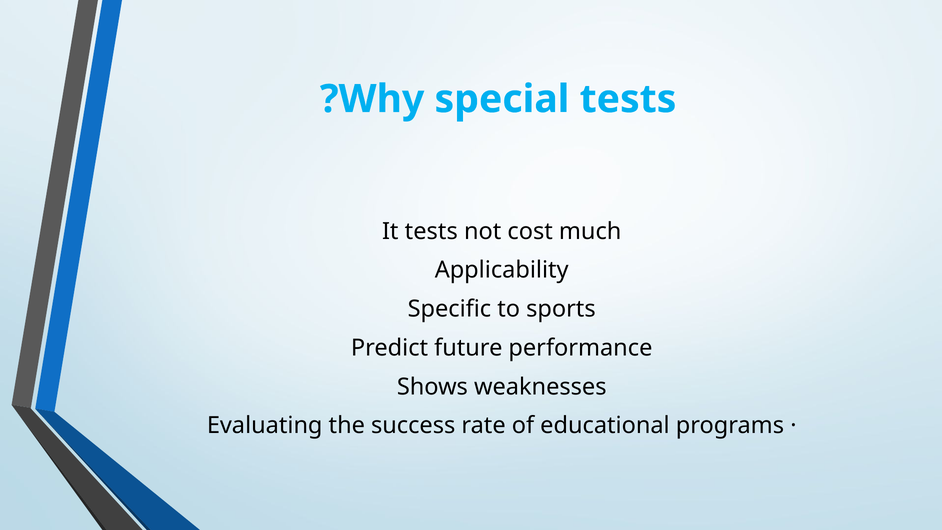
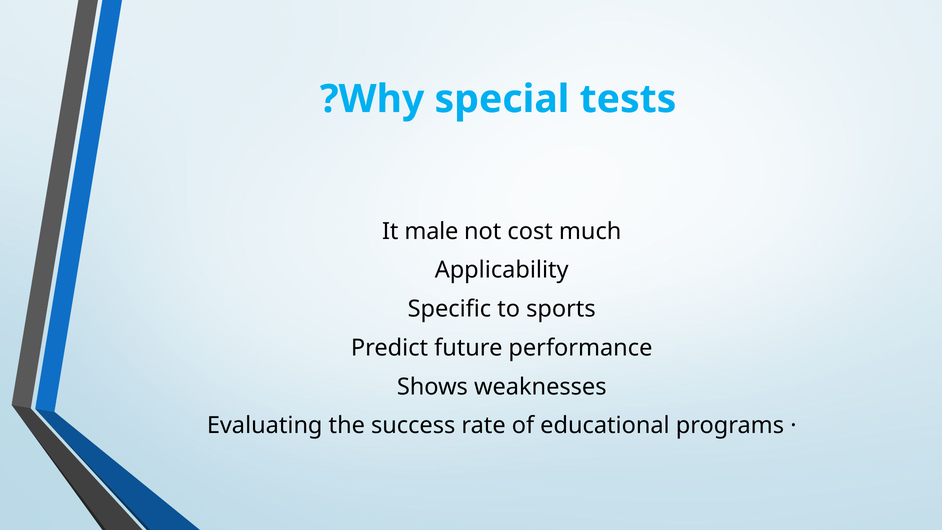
It tests: tests -> male
